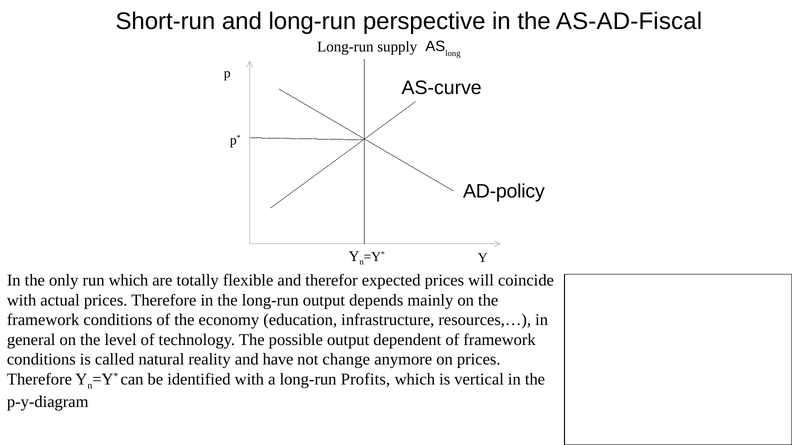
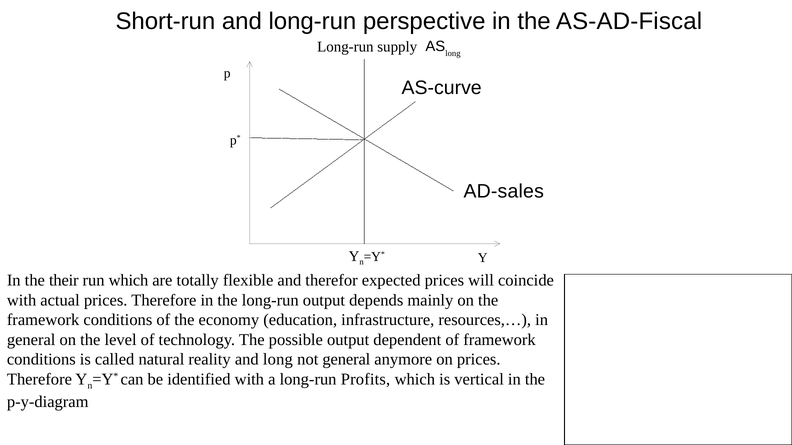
AD-policy: AD-policy -> AD-sales
only: only -> their
and have: have -> long
not change: change -> general
